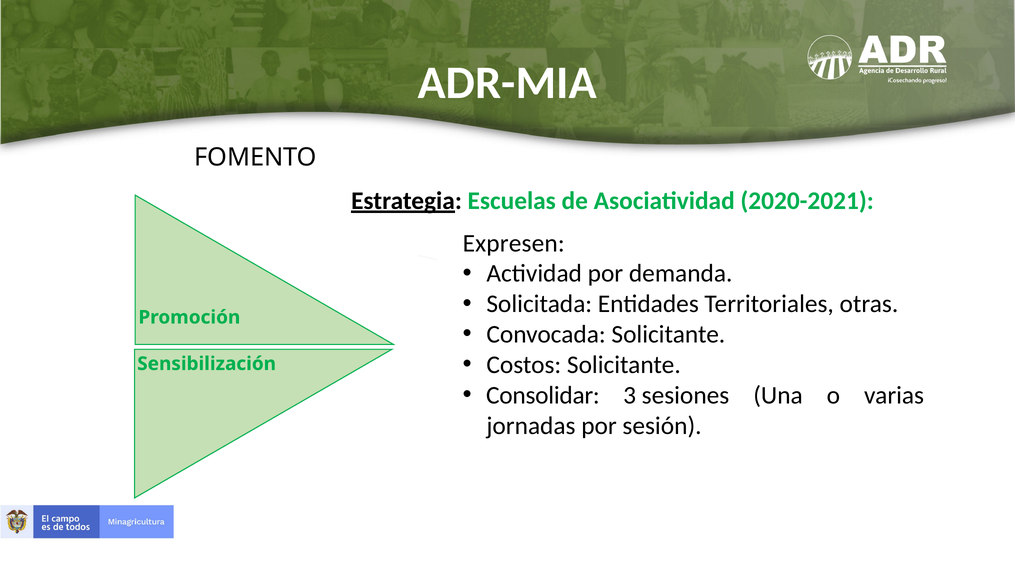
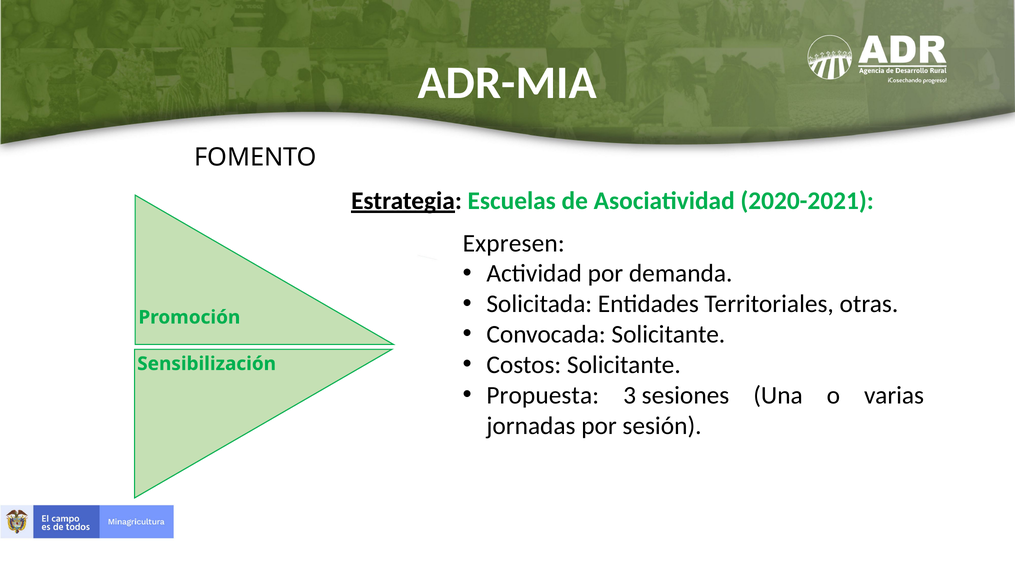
Consolidar: Consolidar -> Propuesta
